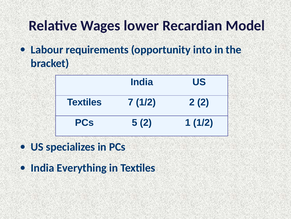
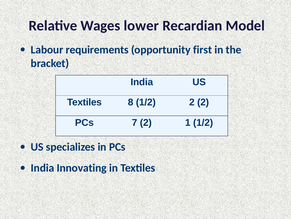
into: into -> first
7: 7 -> 8
5: 5 -> 7
Everything: Everything -> Innovating
